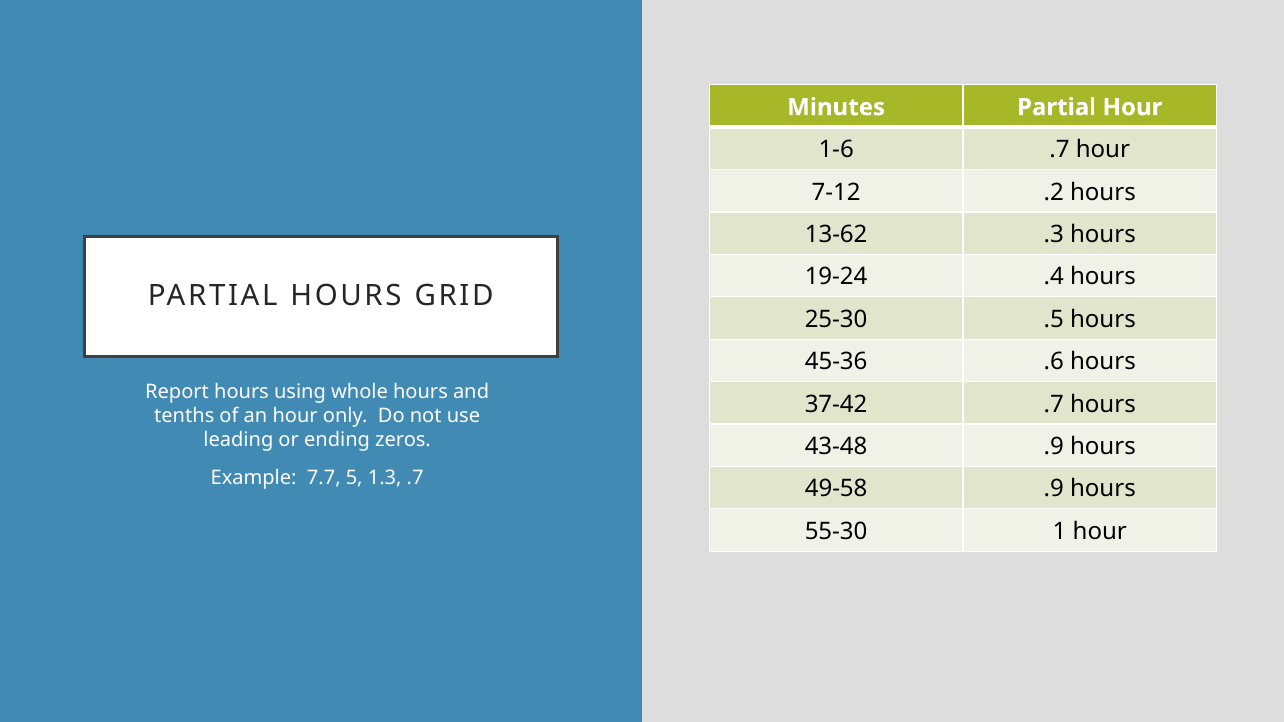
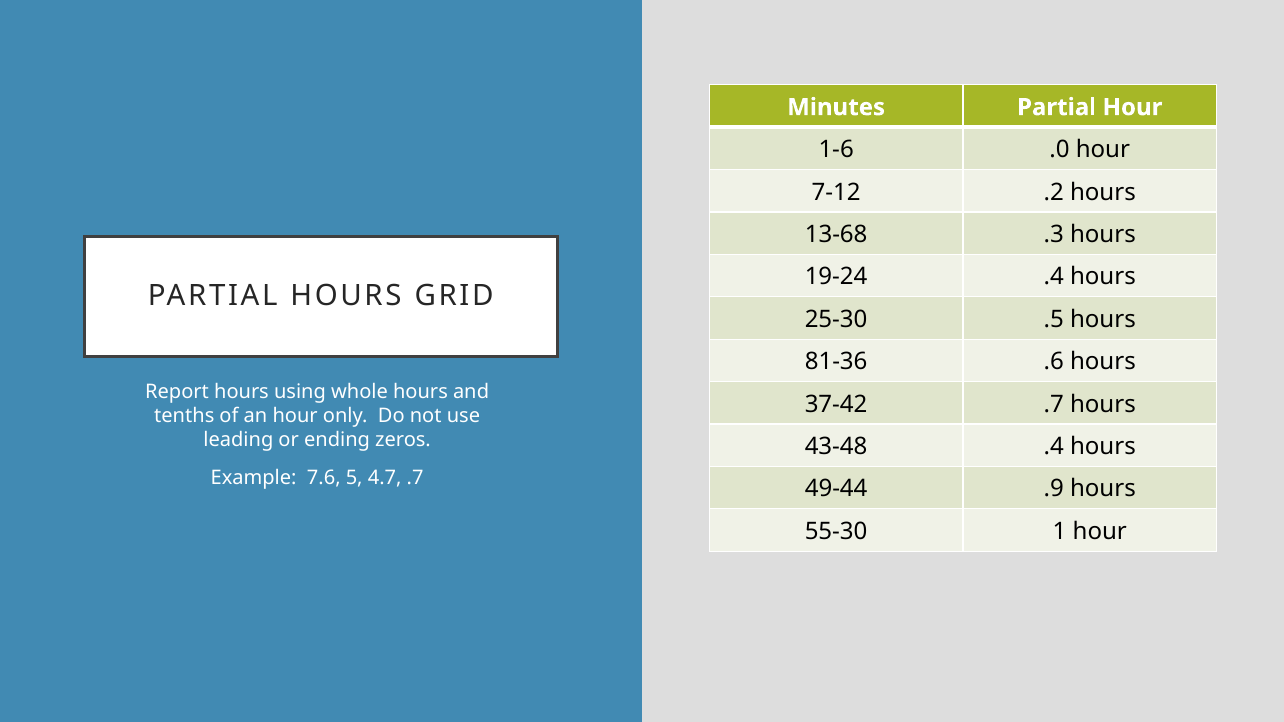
1-6 .7: .7 -> .0
13-62: 13-62 -> 13-68
45-36: 45-36 -> 81-36
43-48 .9: .9 -> .4
7.7: 7.7 -> 7.6
1.3: 1.3 -> 4.7
49-58: 49-58 -> 49-44
